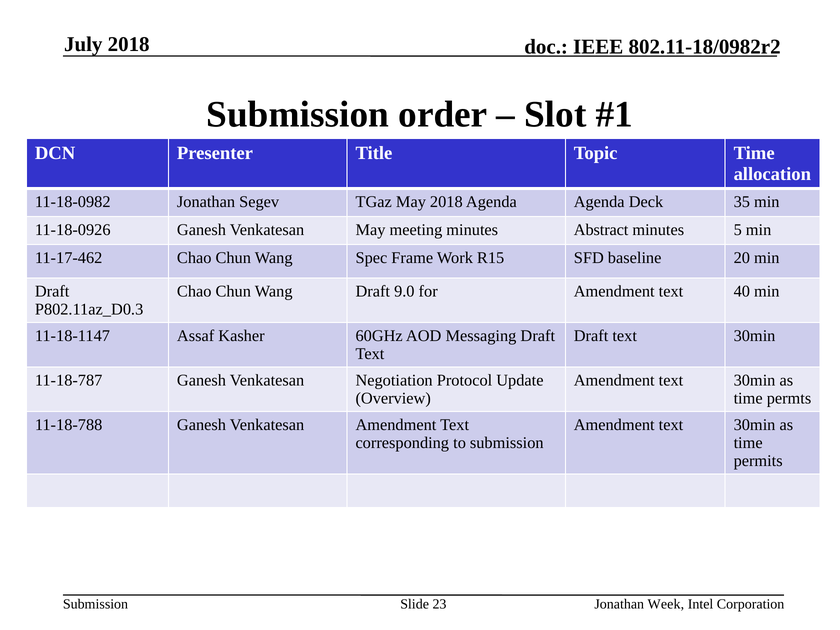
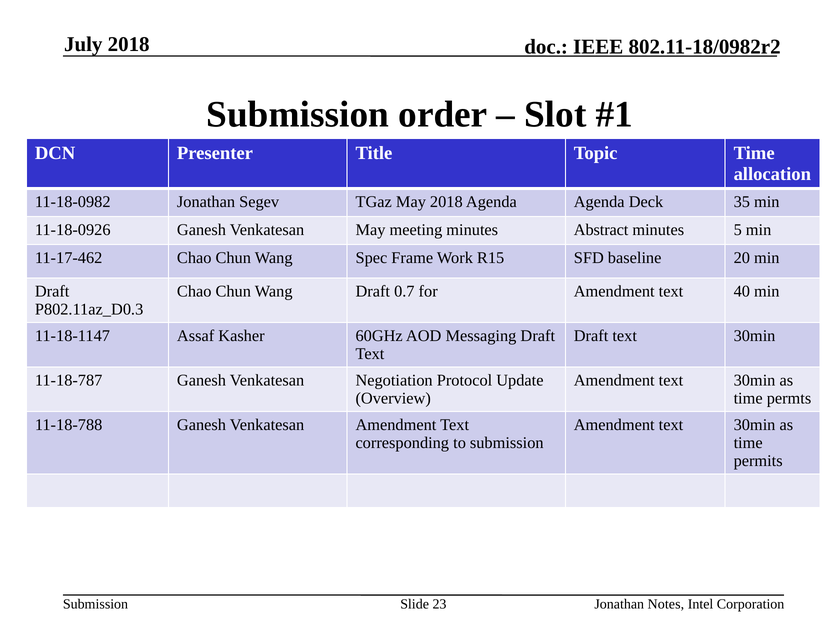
9.0: 9.0 -> 0.7
Week: Week -> Notes
